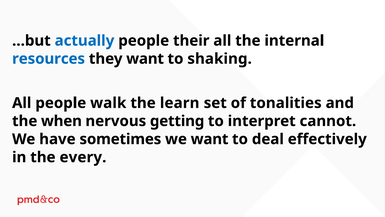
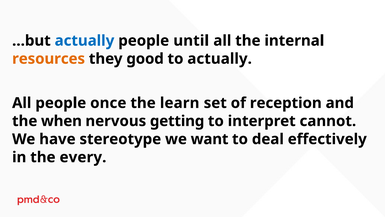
their: their -> until
resources colour: blue -> orange
they want: want -> good
to shaking: shaking -> actually
walk: walk -> once
tonalities: tonalities -> reception
sometimes: sometimes -> stereotype
